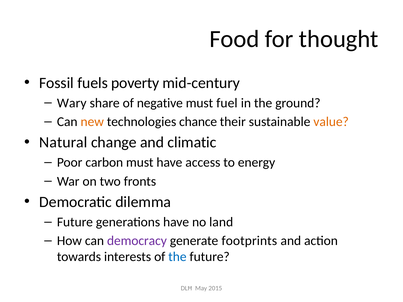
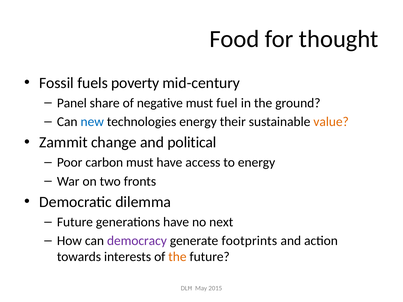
Wary: Wary -> Panel
new colour: orange -> blue
technologies chance: chance -> energy
Natural: Natural -> Zammit
climatic: climatic -> political
land: land -> next
the at (177, 257) colour: blue -> orange
